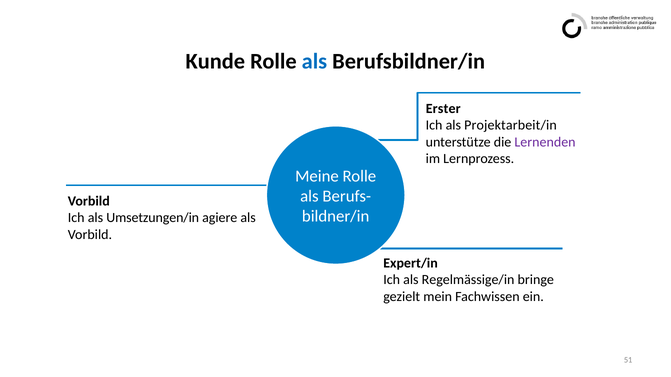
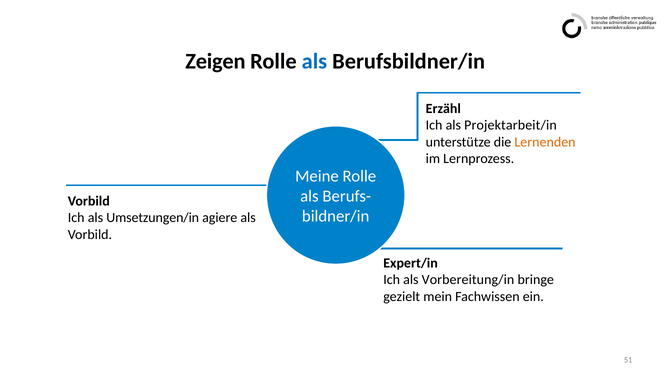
Kunde: Kunde -> Zeigen
Erster: Erster -> Erzähl
Lernenden colour: purple -> orange
Regelmässige/in: Regelmässige/in -> Vorbereitung/in
